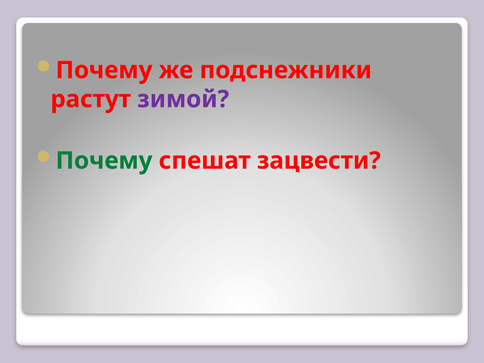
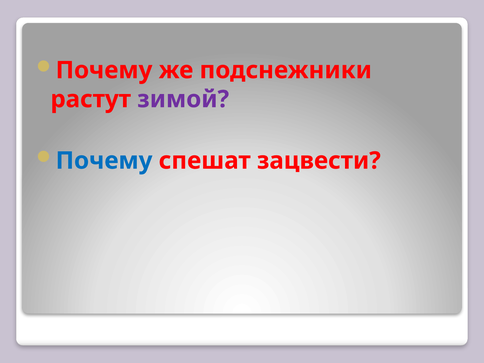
Почему at (104, 161) colour: green -> blue
